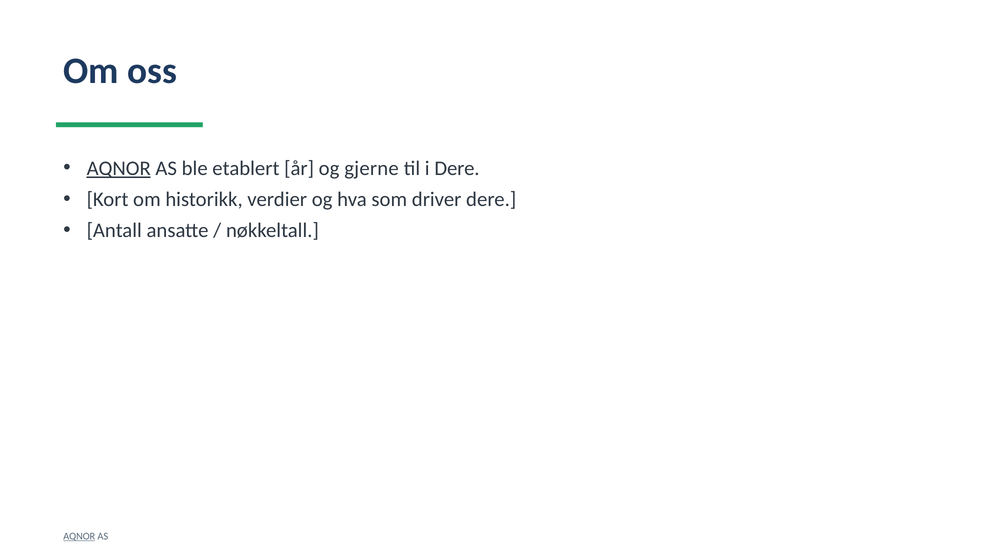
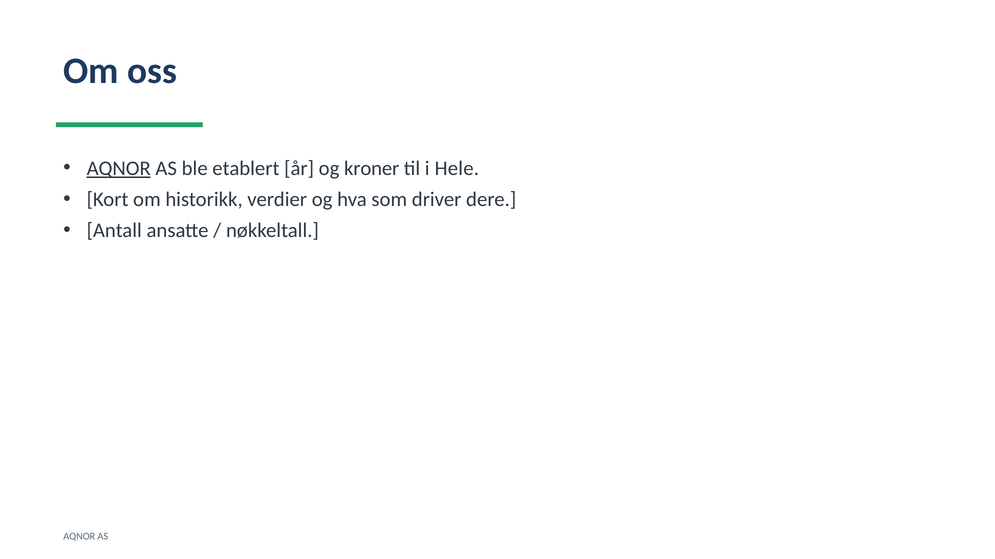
gjerne: gjerne -> kroner
i Dere: Dere -> Hele
AQNOR at (79, 537) underline: present -> none
